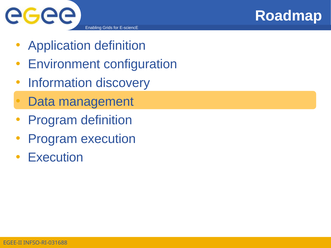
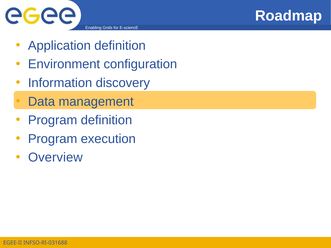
Execution at (56, 158): Execution -> Overview
